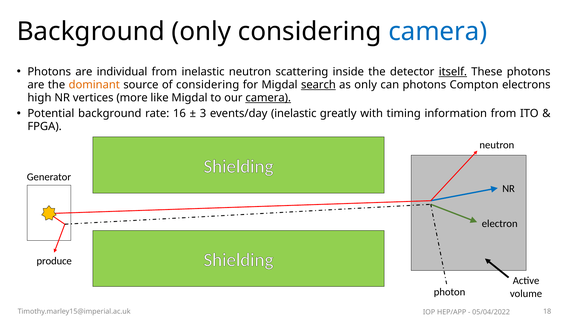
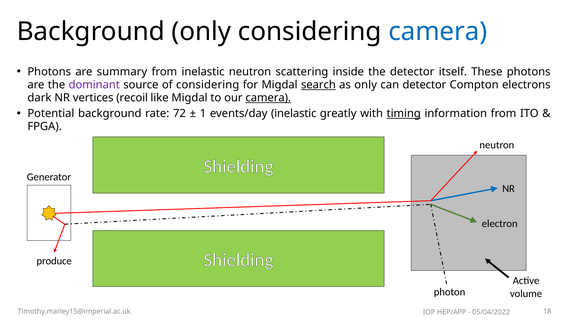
individual: individual -> summary
itself underline: present -> none
dominant colour: orange -> purple
can photons: photons -> detector
high: high -> dark
more: more -> recoil
16: 16 -> 72
3: 3 -> 1
timing underline: none -> present
